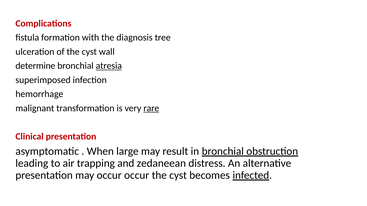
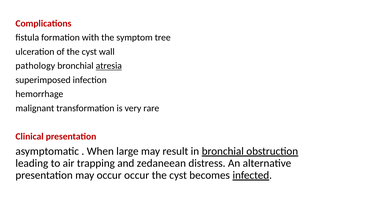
diagnosis: diagnosis -> symptom
determine: determine -> pathology
rare underline: present -> none
